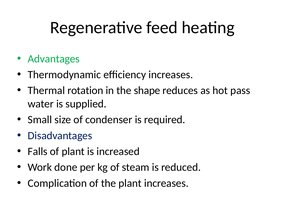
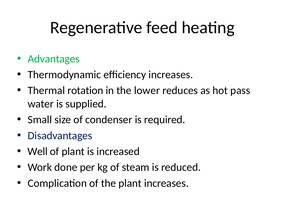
shape: shape -> lower
Falls: Falls -> Well
